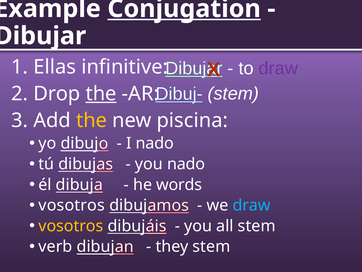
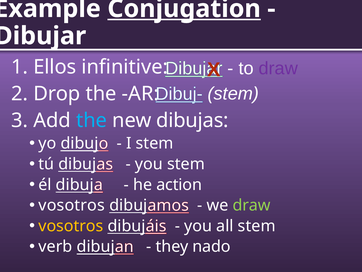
Ellas: Ellas -> Ellos
the at (101, 94) underline: present -> none
the at (92, 120) colour: yellow -> light blue
new piscina: piscina -> dibujas
I nado: nado -> stem
you nado: nado -> stem
words: words -> action
draw at (252, 205) colour: light blue -> light green
they stem: stem -> nado
